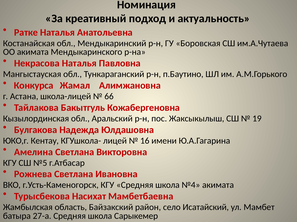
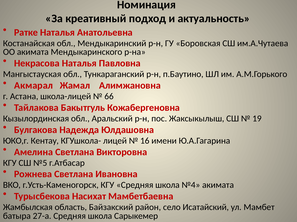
Конкурса: Конкурса -> Акмарал
